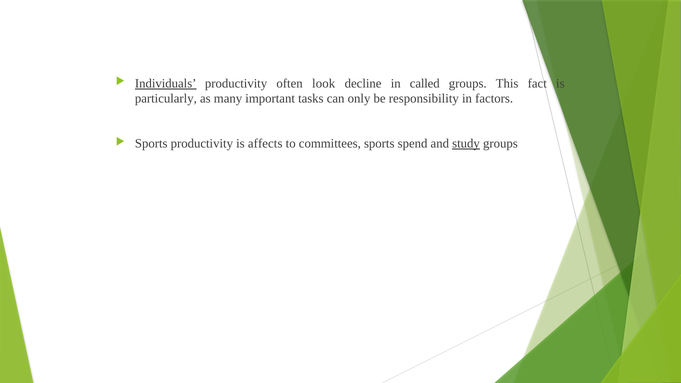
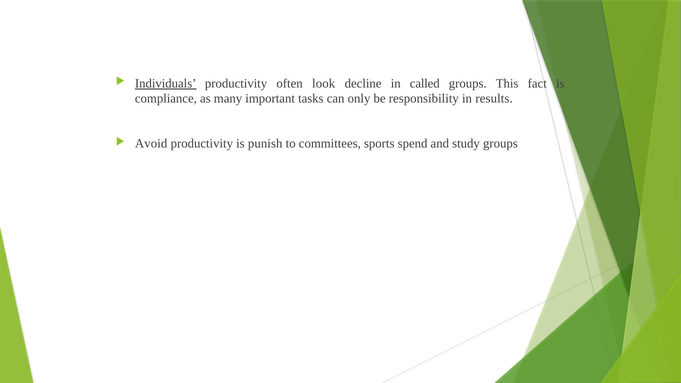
particularly: particularly -> compliance
factors: factors -> results
Sports at (151, 144): Sports -> Avoid
affects: affects -> punish
study underline: present -> none
